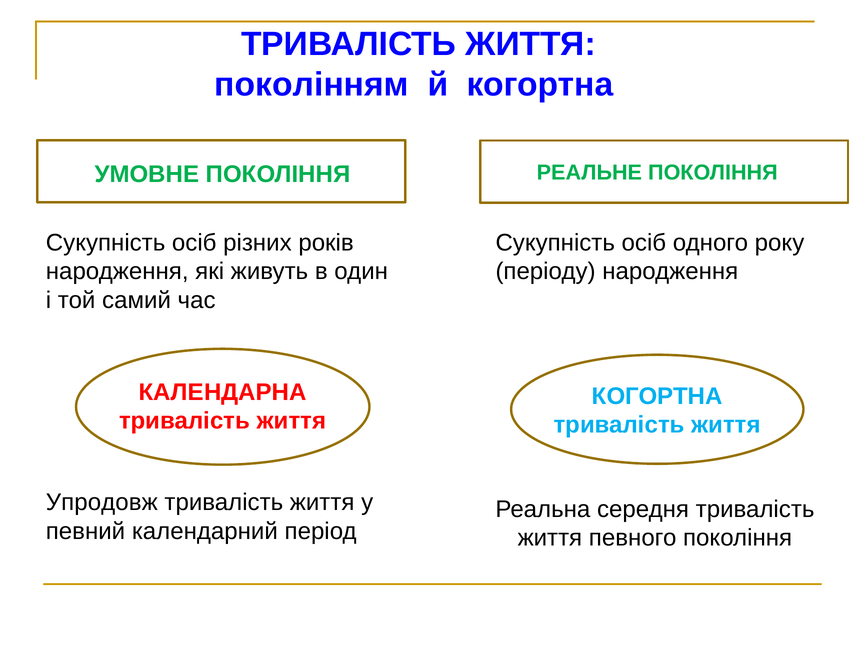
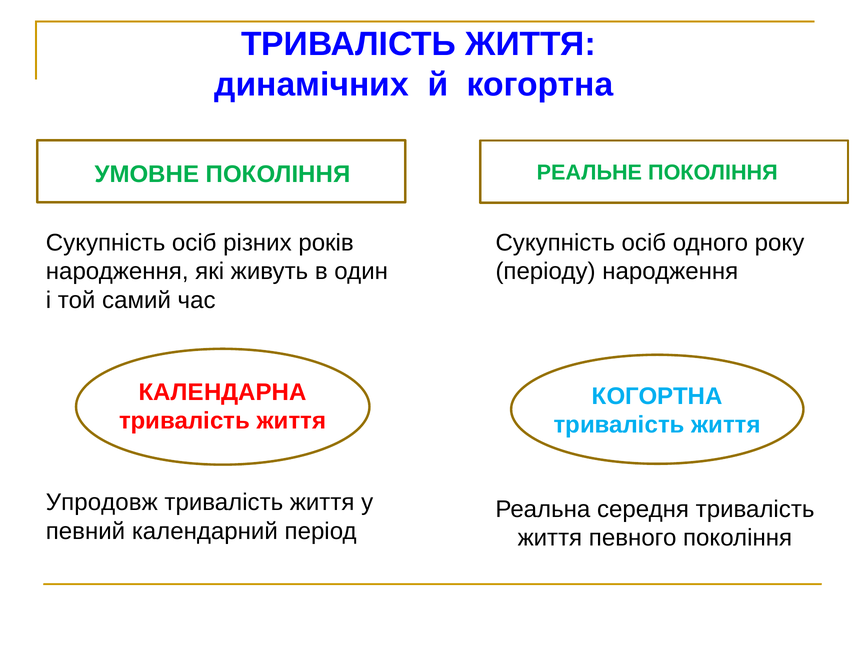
поколінням: поколінням -> динамічних
